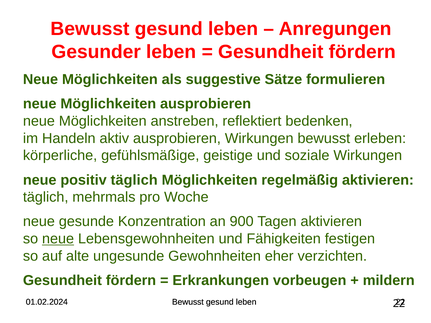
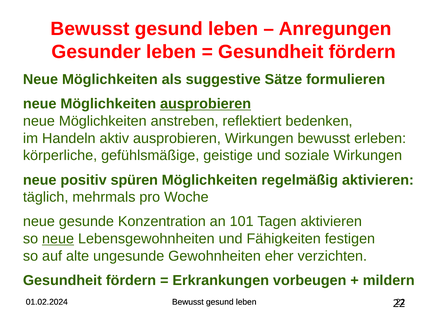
ausprobieren at (206, 104) underline: none -> present
positiv täglich: täglich -> spüren
900: 900 -> 101
